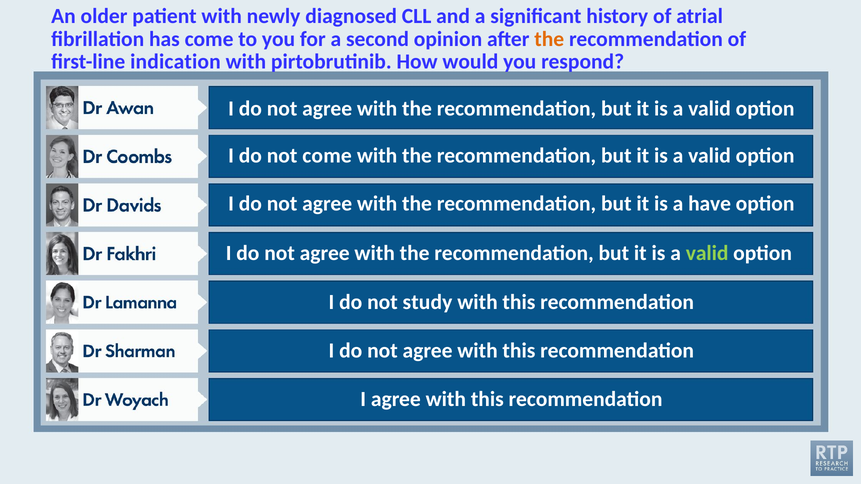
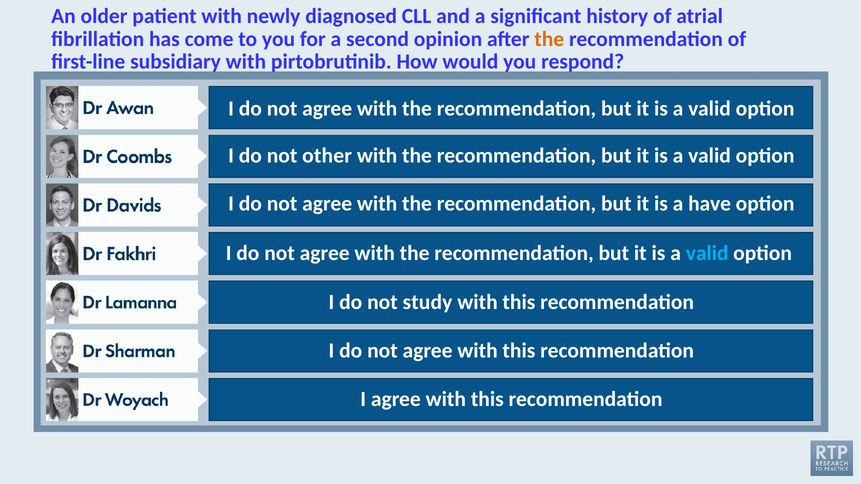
indication: indication -> subsidiary
not come: come -> other
valid at (707, 253) colour: light green -> light blue
